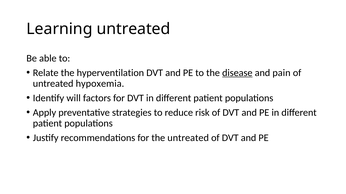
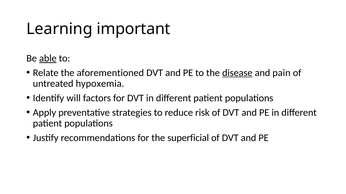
Learning untreated: untreated -> important
able underline: none -> present
hyperventilation: hyperventilation -> aforementioned
the untreated: untreated -> superficial
